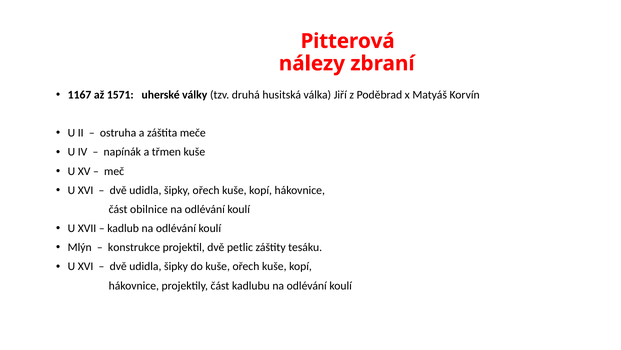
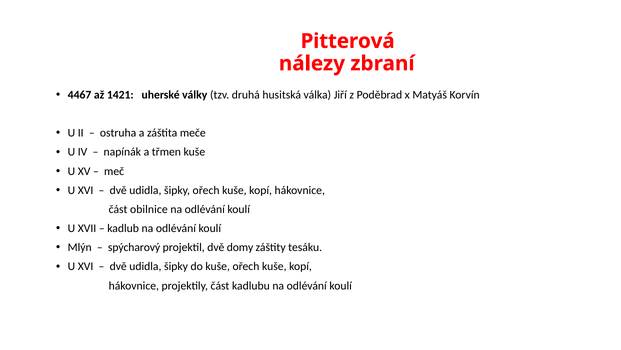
1167: 1167 -> 4467
1571: 1571 -> 1421
konstrukce: konstrukce -> spýcharový
petlic: petlic -> domy
